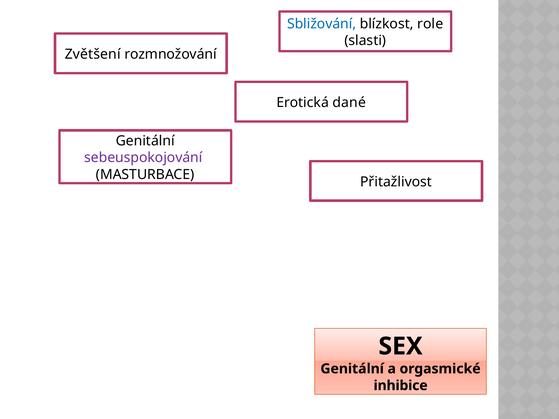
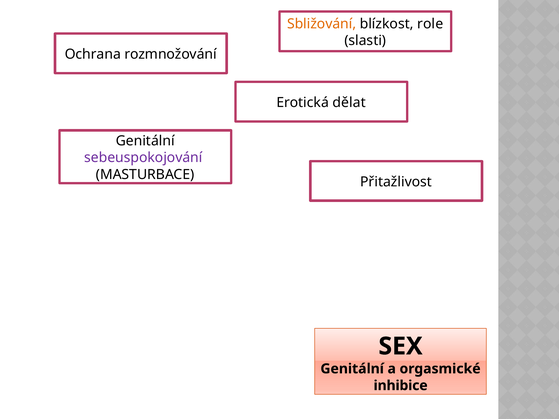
Sbližování colour: blue -> orange
Zvětšení: Zvětšení -> Ochrana
dané: dané -> dělat
